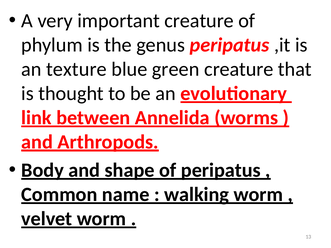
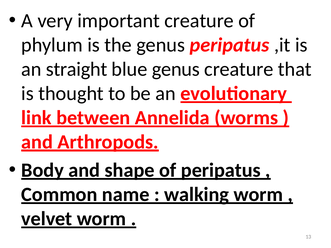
texture: texture -> straight
blue green: green -> genus
